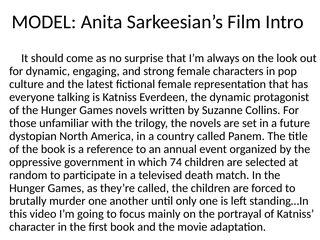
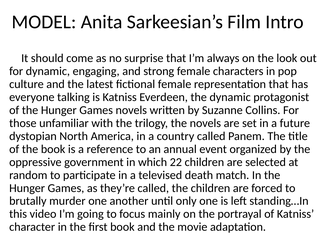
74: 74 -> 22
